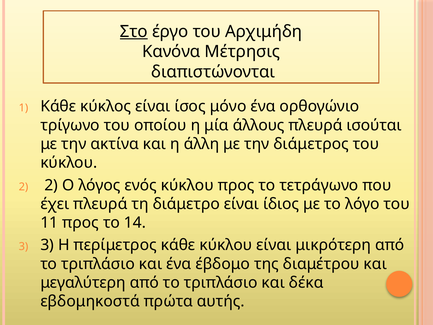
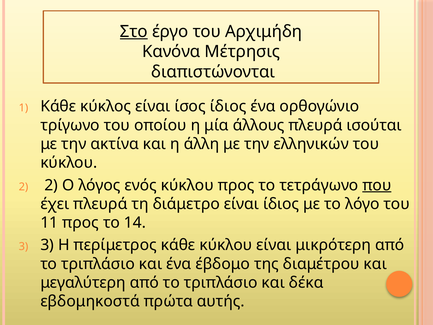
ίσος μόνο: μόνο -> ίδιος
διάμετρος: διάμετρος -> ελληνικών
που underline: none -> present
